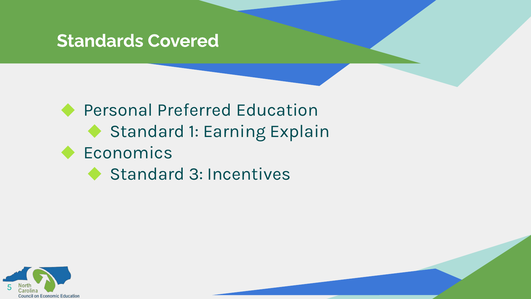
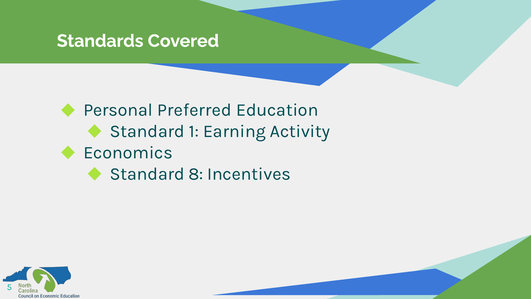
Explain: Explain -> Activity
3: 3 -> 8
